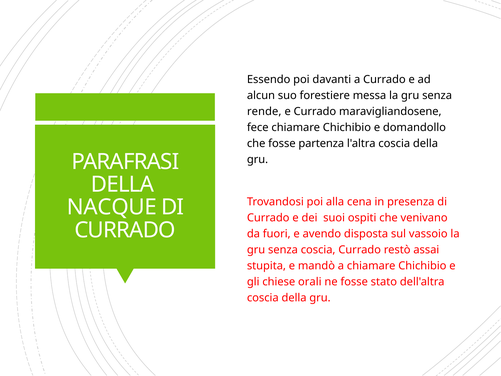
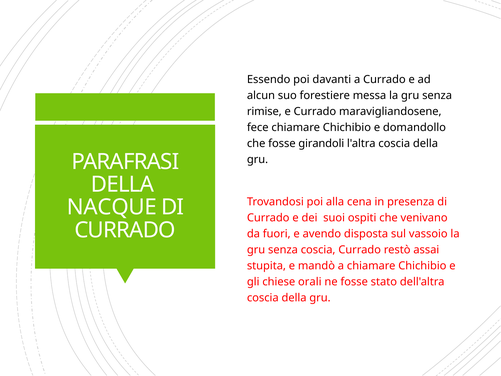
rende: rende -> rimise
partenza: partenza -> girandoli
